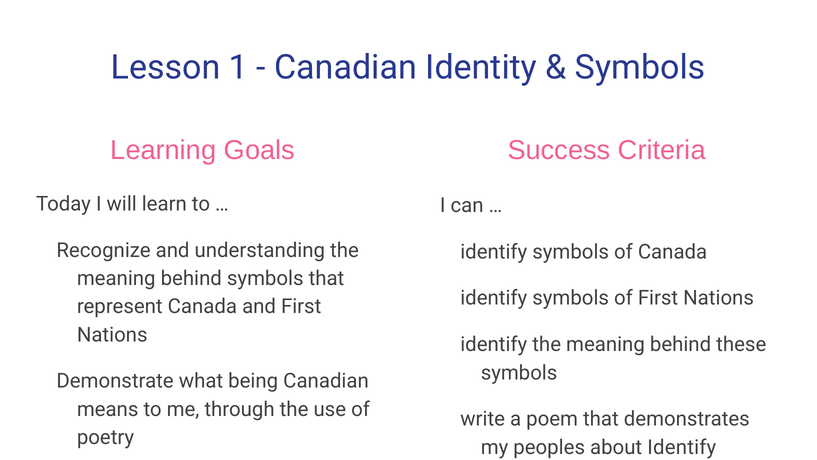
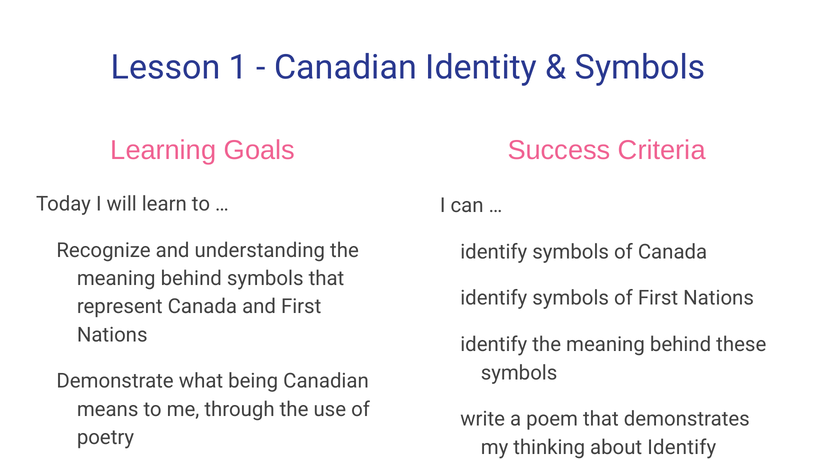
peoples: peoples -> thinking
